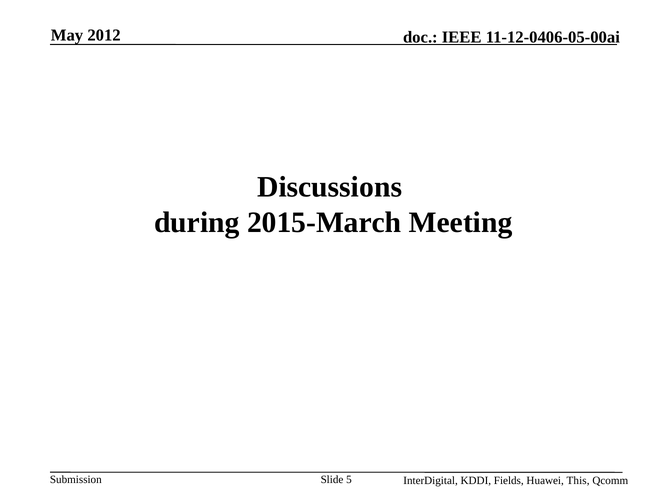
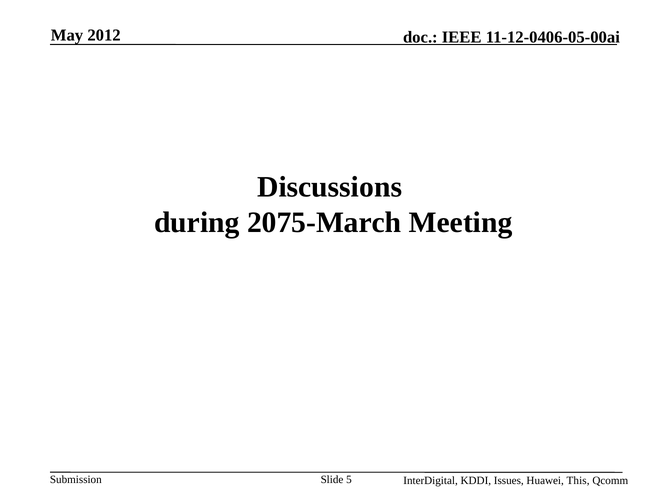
2015-March: 2015-March -> 2075-March
Fields: Fields -> Issues
